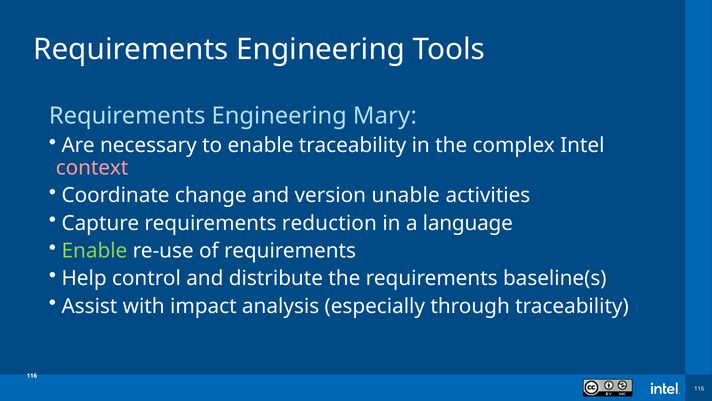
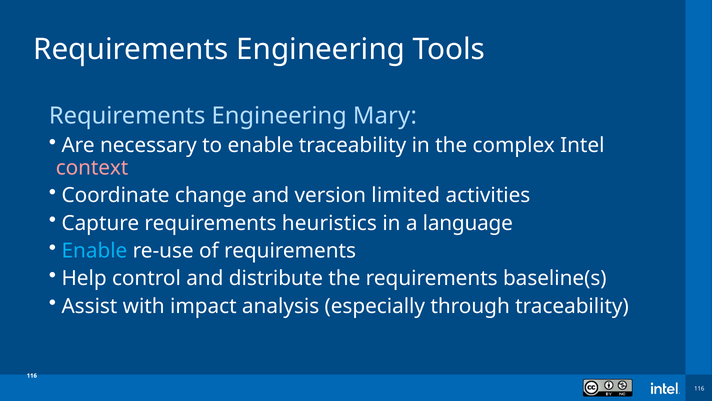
unable: unable -> limited
reduction: reduction -> heuristics
Enable at (94, 251) colour: light green -> light blue
